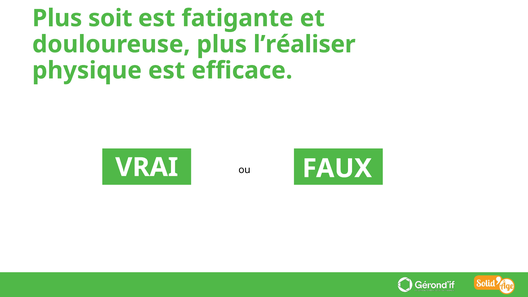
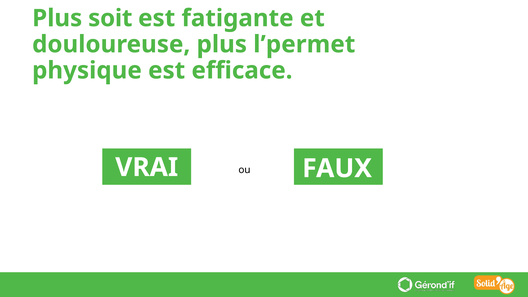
l’réaliser: l’réaliser -> l’permet
